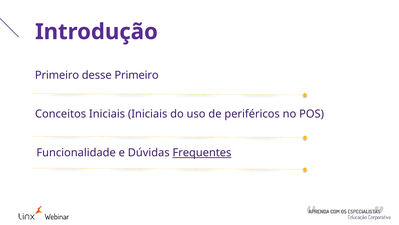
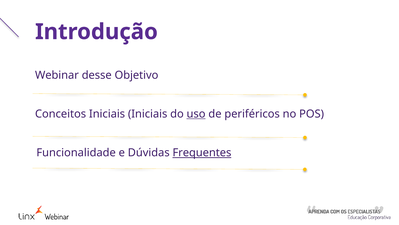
Primeiro at (57, 75): Primeiro -> Webinar
desse Primeiro: Primeiro -> Objetivo
uso underline: none -> present
